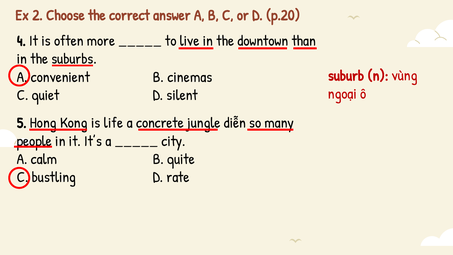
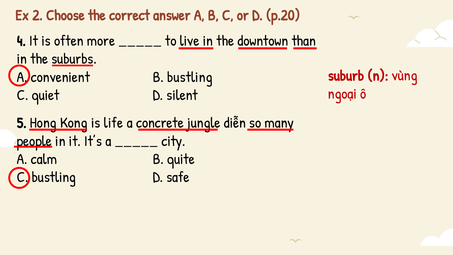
B cinemas: cinemas -> bustling
rate: rate -> safe
